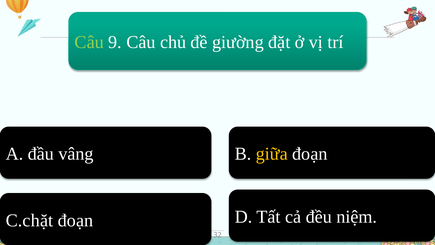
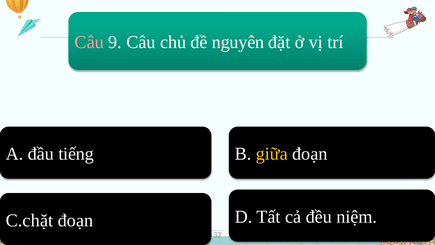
Câu at (89, 42) colour: light green -> pink
giường: giường -> nguyên
vâng: vâng -> tiếng
